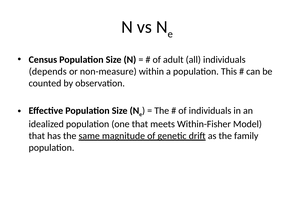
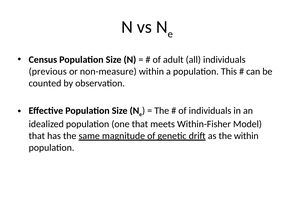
depends: depends -> previous
the family: family -> within
